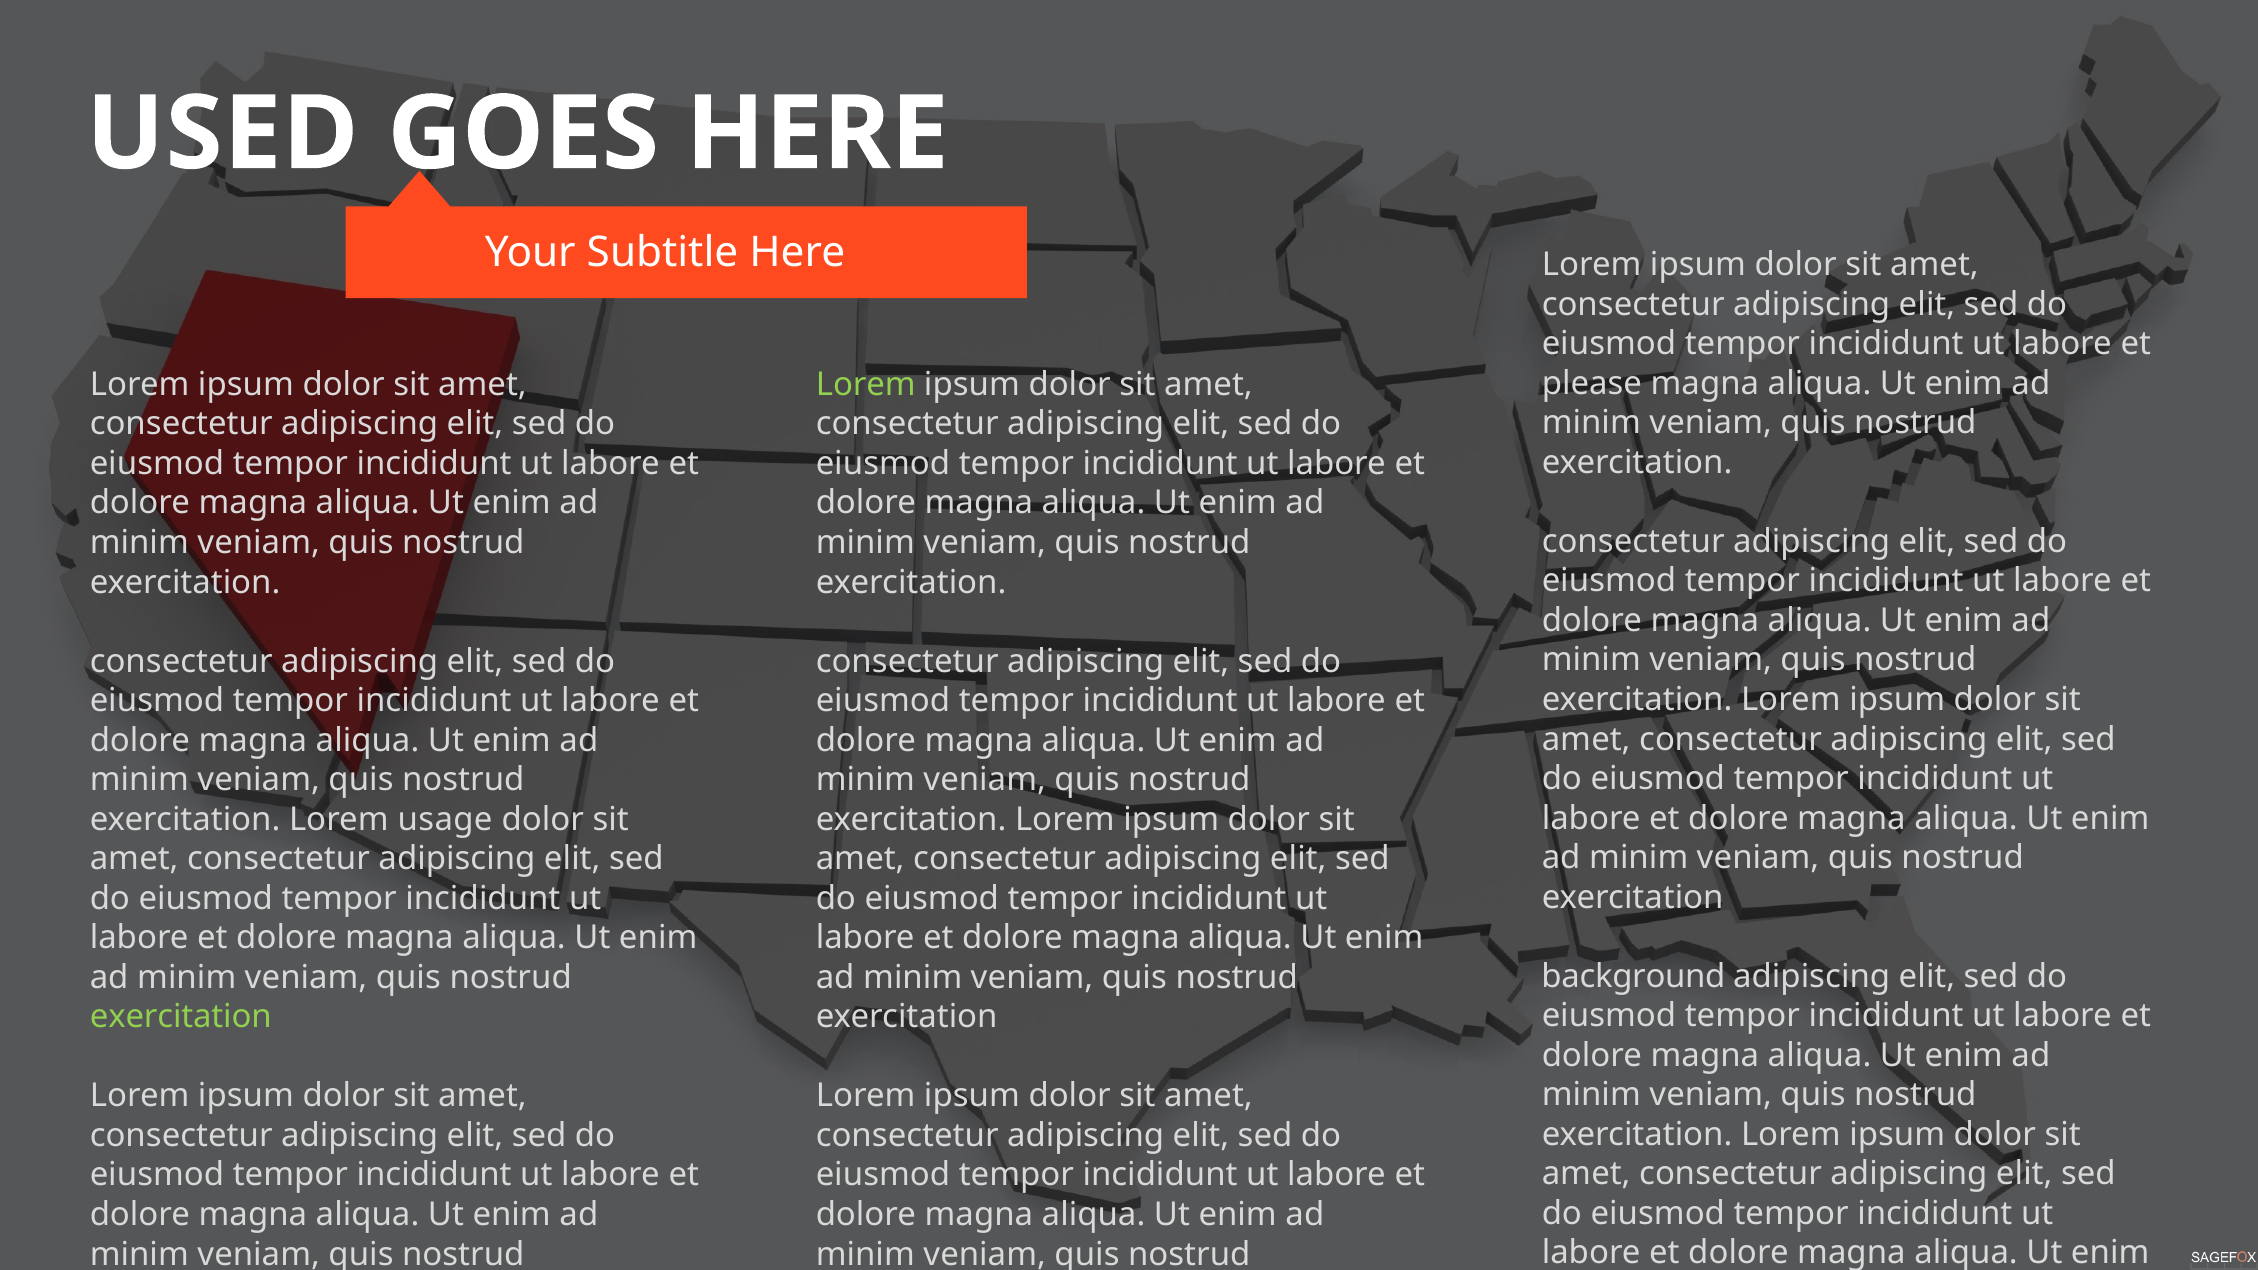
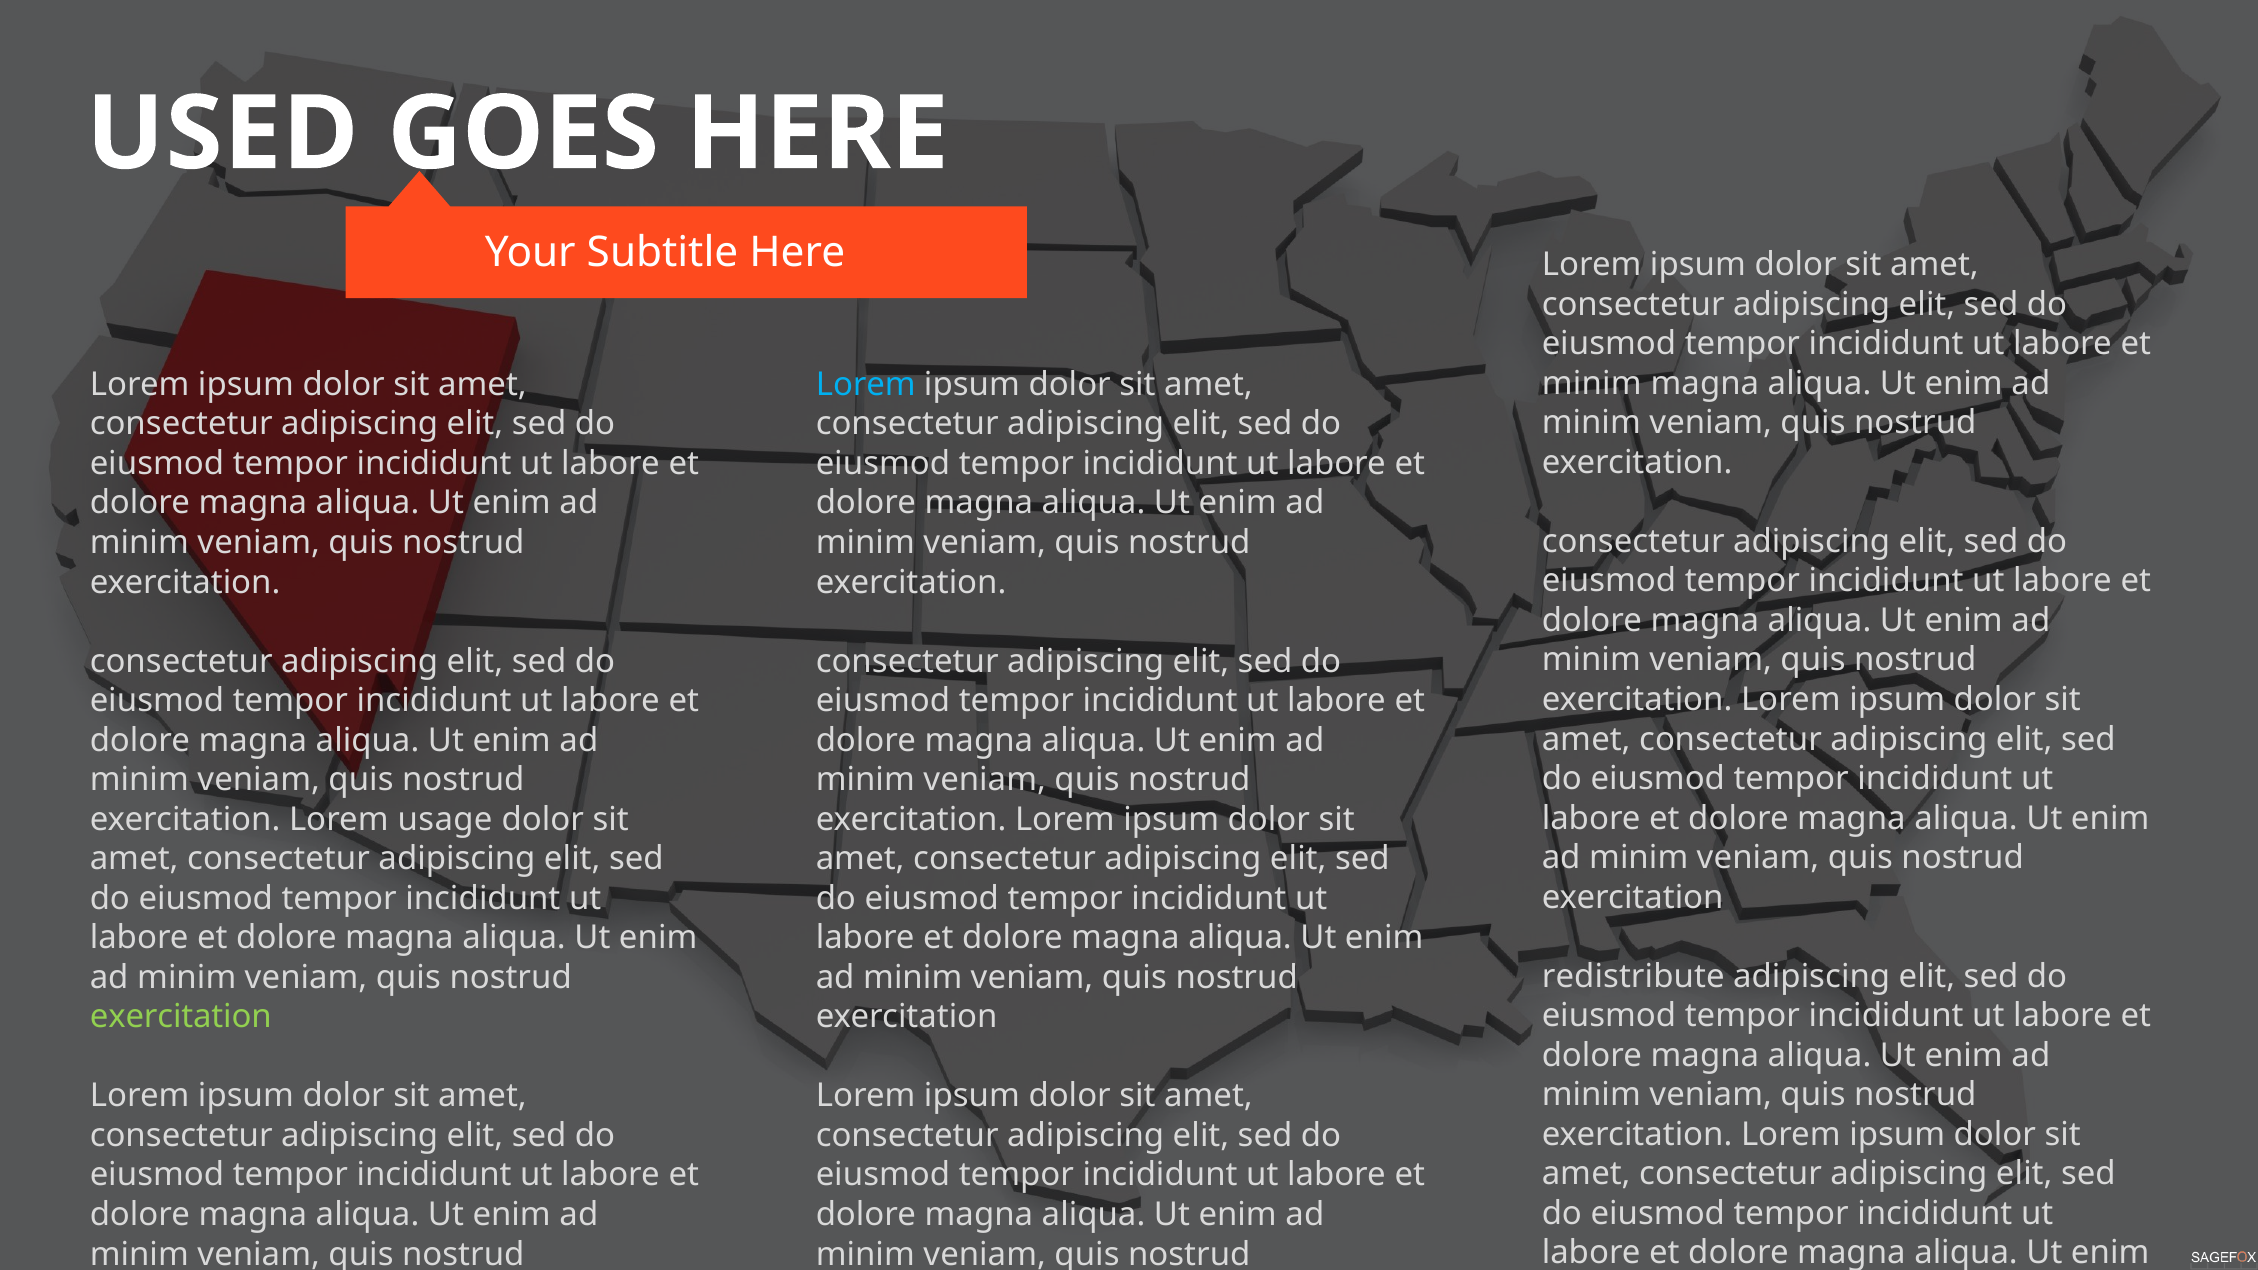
please at (1592, 383): please -> minim
Lorem at (866, 384) colour: light green -> light blue
background: background -> redistribute
